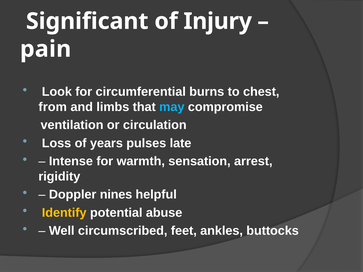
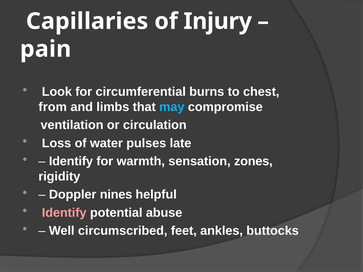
Significant: Significant -> Capillaries
years: years -> water
Intense at (71, 161): Intense -> Identify
arrest: arrest -> zones
Identify at (64, 213) colour: yellow -> pink
